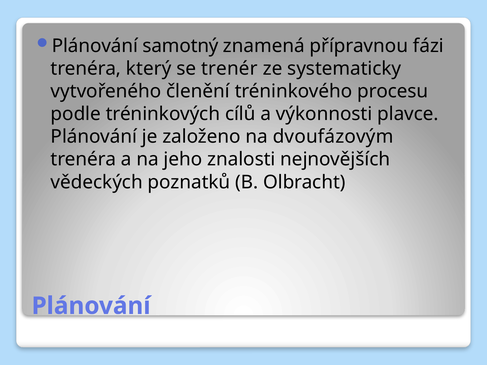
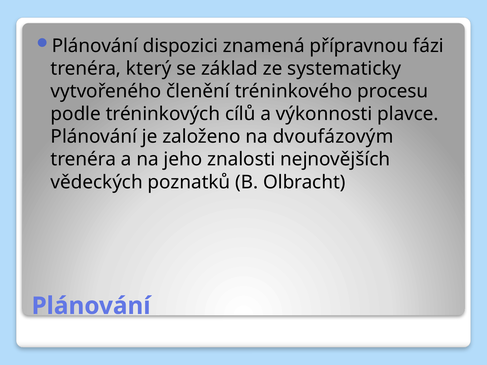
samotný: samotný -> dispozici
trenér: trenér -> základ
